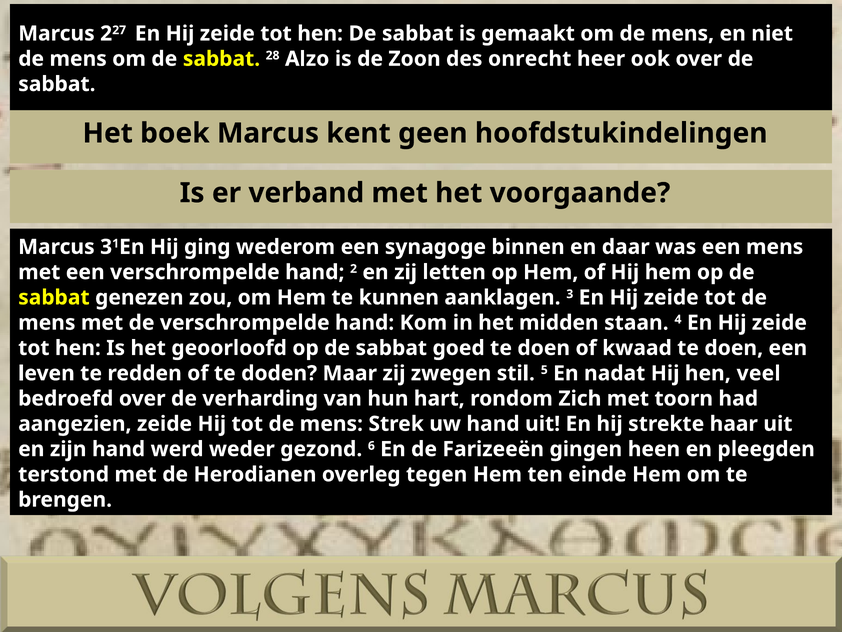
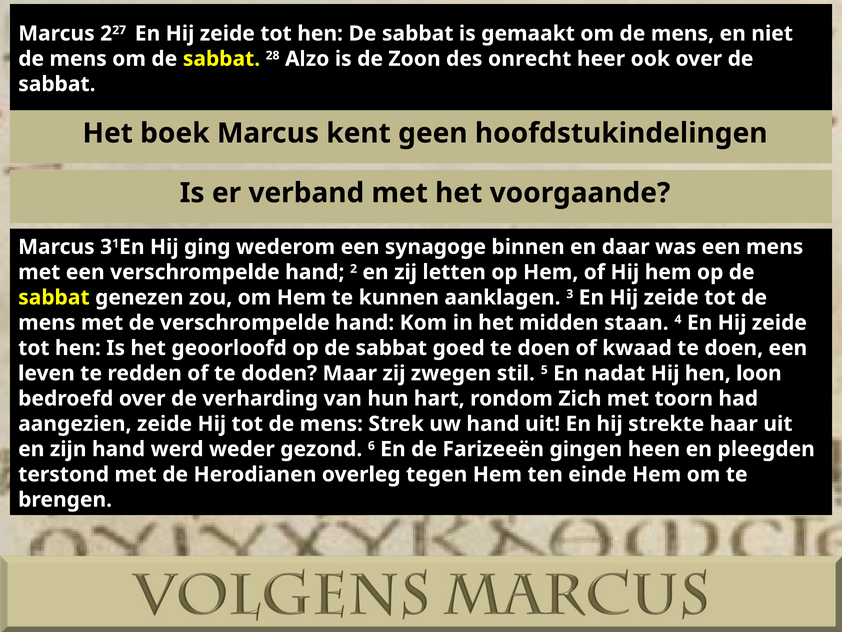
veel: veel -> loon
